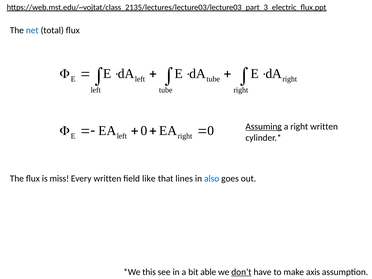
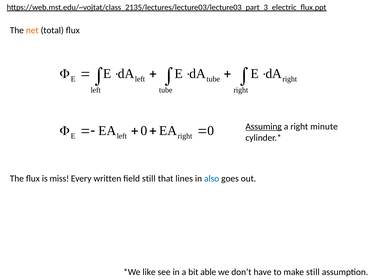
net colour: blue -> orange
right written: written -> minute
field like: like -> still
this: this -> like
don’t underline: present -> none
make axis: axis -> still
